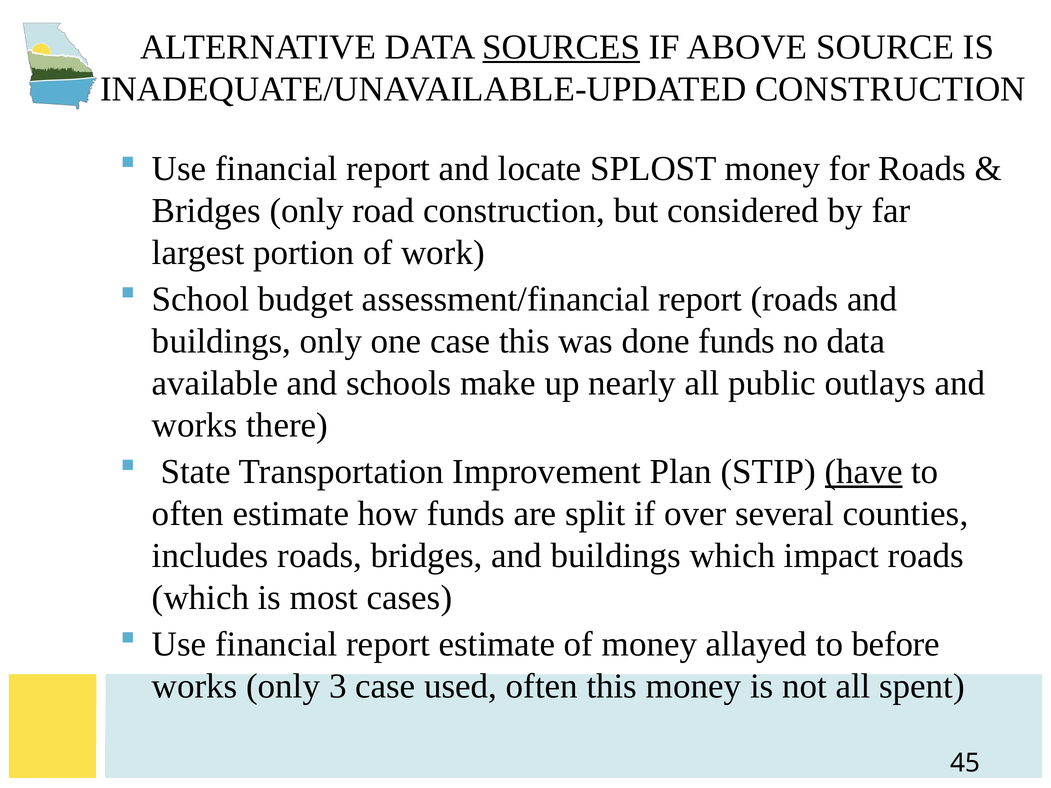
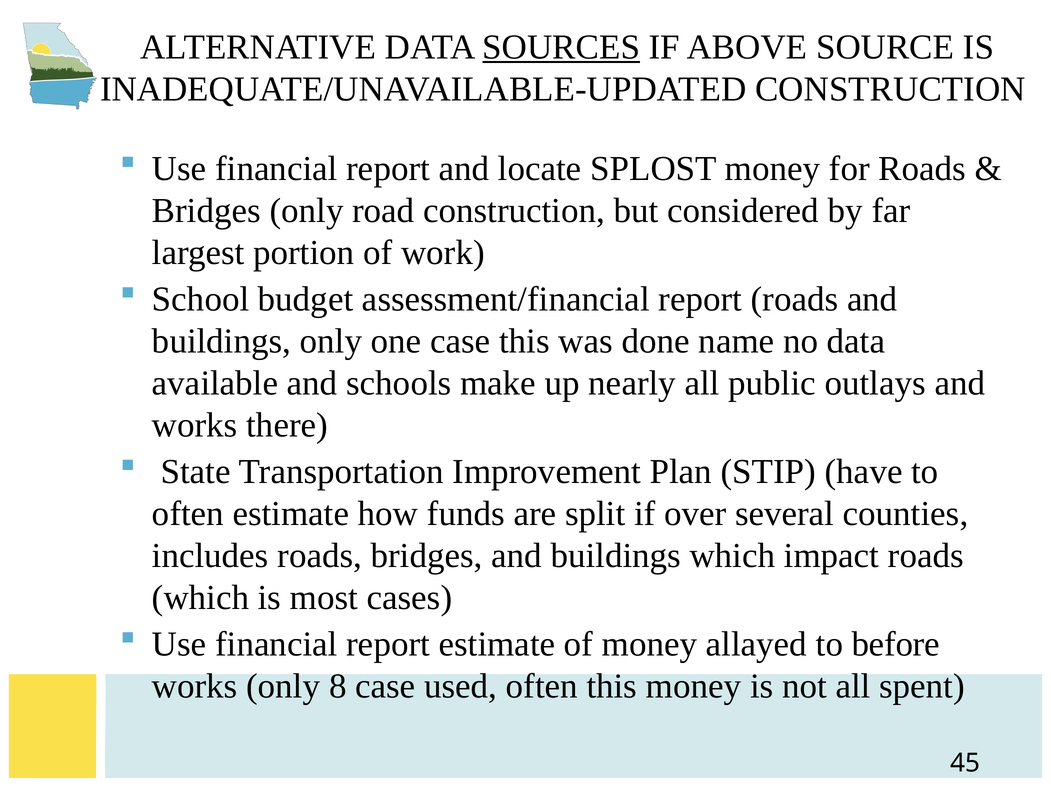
done funds: funds -> name
have underline: present -> none
3: 3 -> 8
